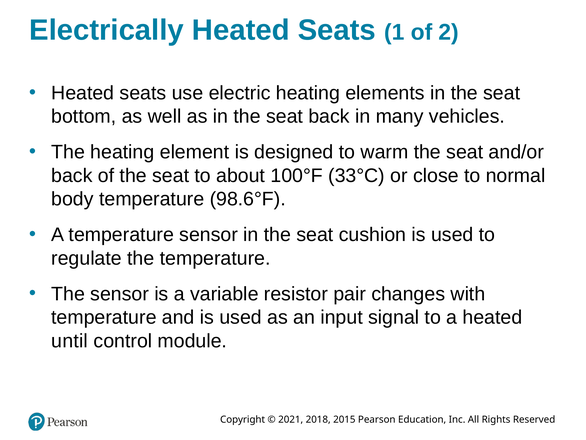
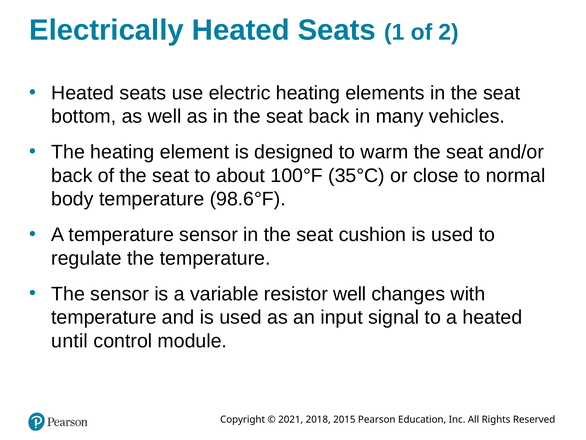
33°C: 33°C -> 35°C
resistor pair: pair -> well
